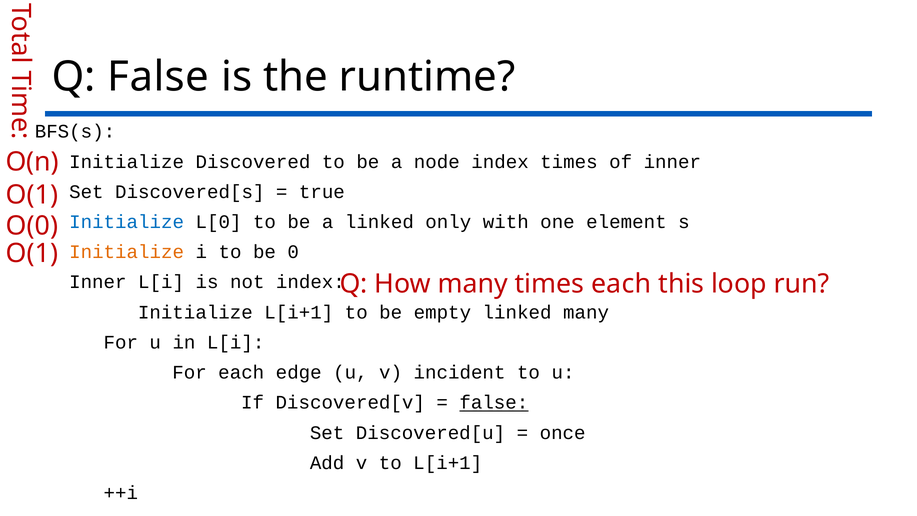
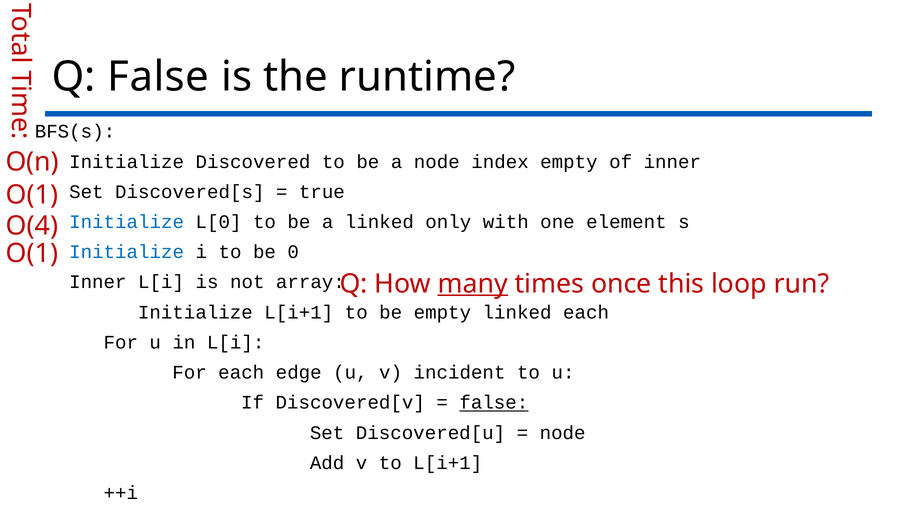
index times: times -> empty
O(0: O(0 -> O(4
Initialize at (127, 252) colour: orange -> blue
not index: index -> array
many at (473, 284) underline: none -> present
times each: each -> once
linked many: many -> each
once at (563, 433): once -> node
